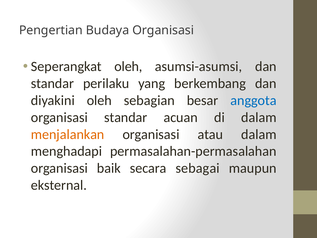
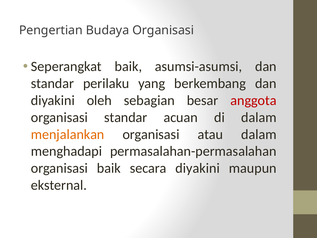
Seperangkat oleh: oleh -> baik
anggota colour: blue -> red
secara sebagai: sebagai -> diyakini
